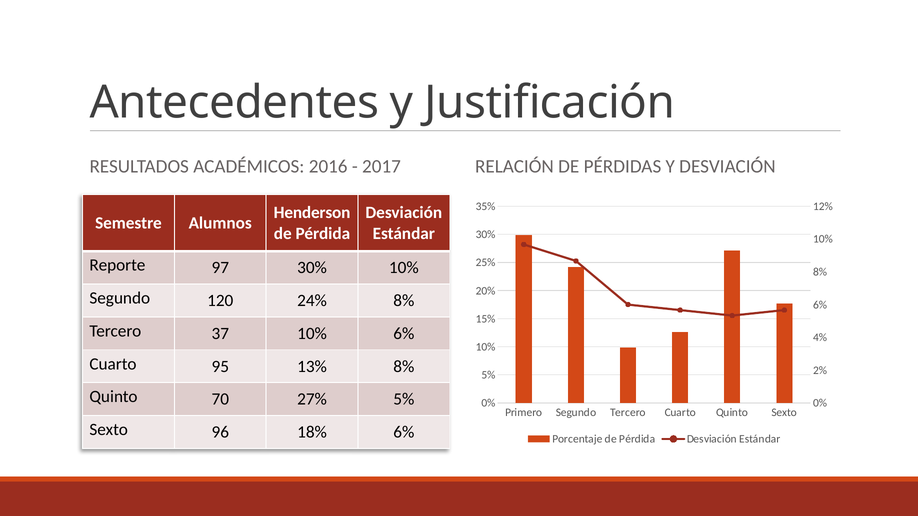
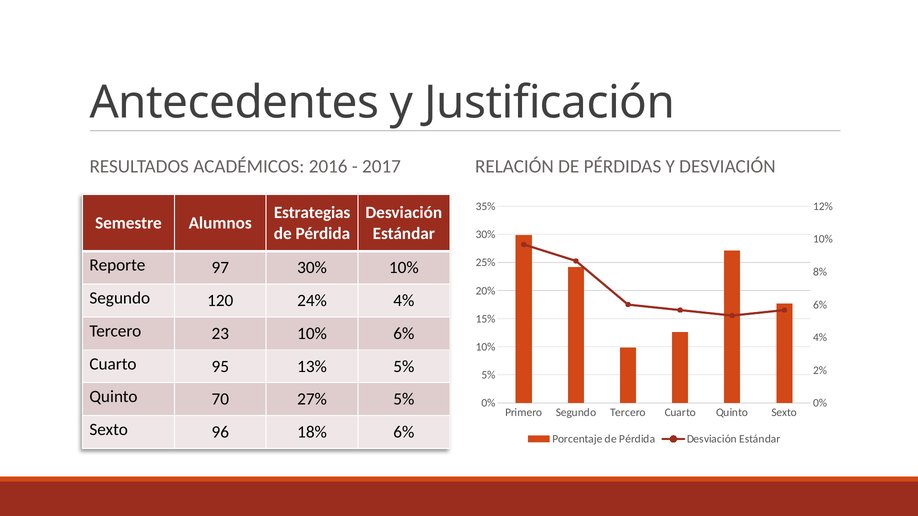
Henderson: Henderson -> Estrategias
24% 8%: 8% -> 4%
37: 37 -> 23
13% 8%: 8% -> 5%
